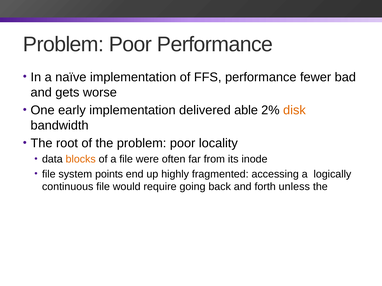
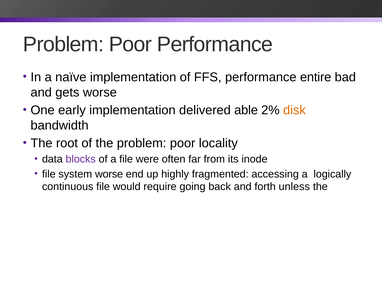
fewer: fewer -> entire
blocks colour: orange -> purple
system points: points -> worse
